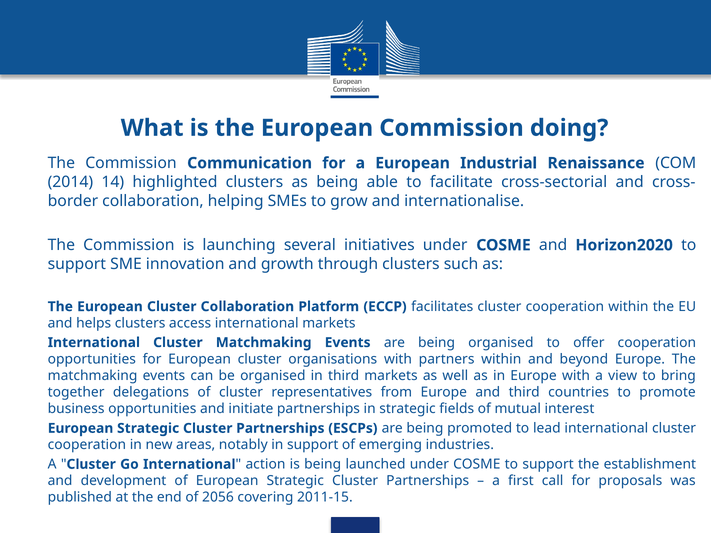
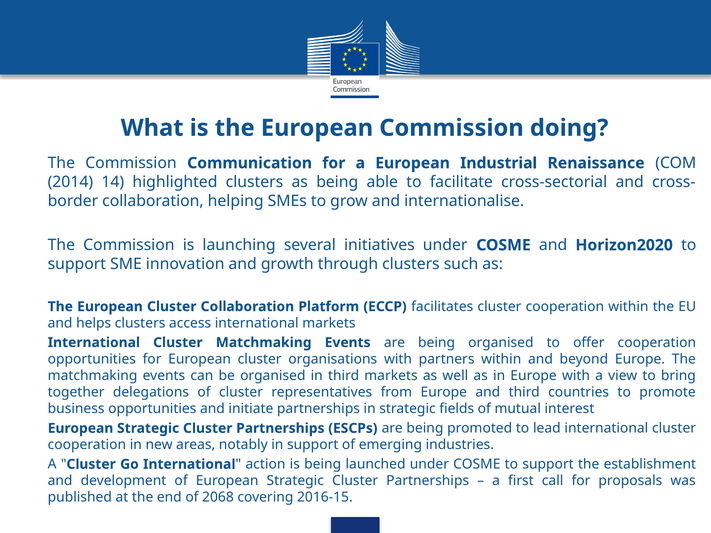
2056: 2056 -> 2068
2011-15: 2011-15 -> 2016-15
